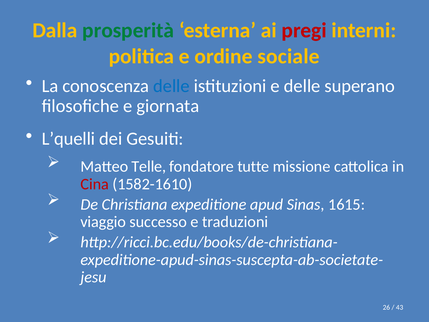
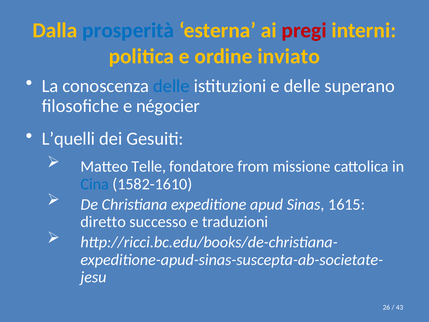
prosperità colour: green -> blue
sociale: sociale -> inviato
giornata: giornata -> négocier
tutte: tutte -> from
Cina colour: red -> blue
viaggio: viaggio -> diretto
